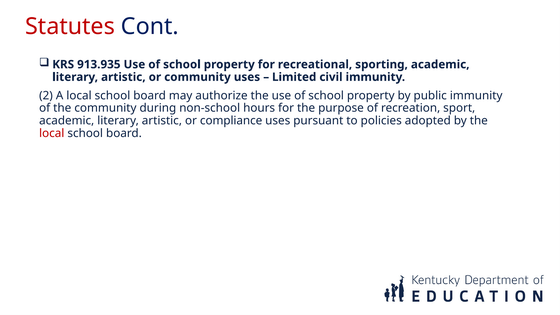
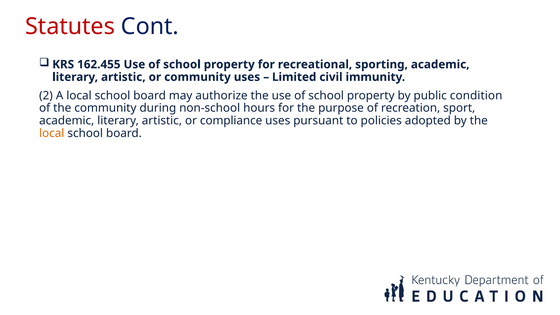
913.935: 913.935 -> 162.455
public immunity: immunity -> condition
local at (52, 133) colour: red -> orange
